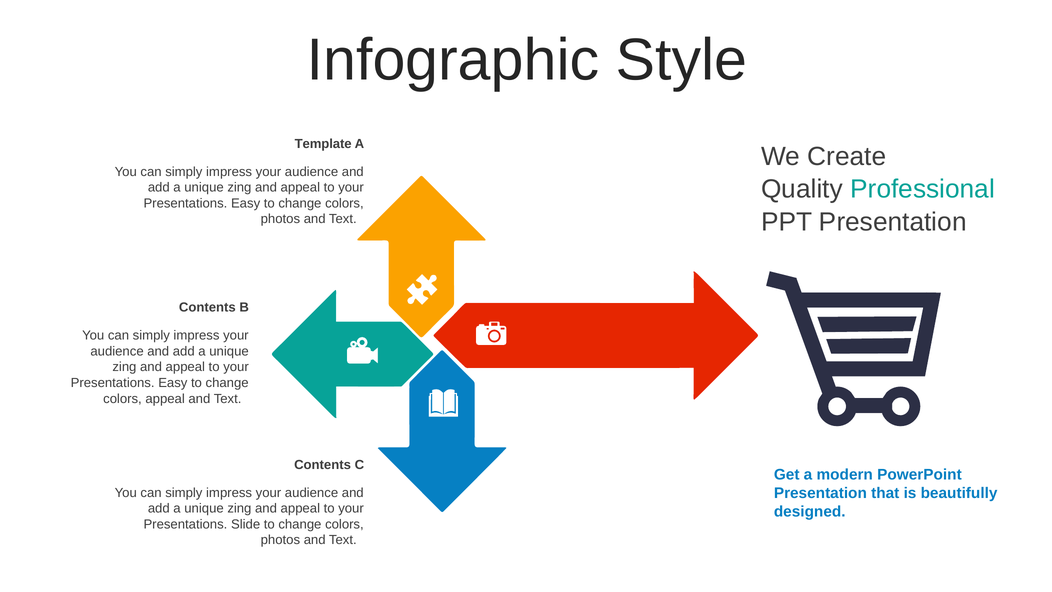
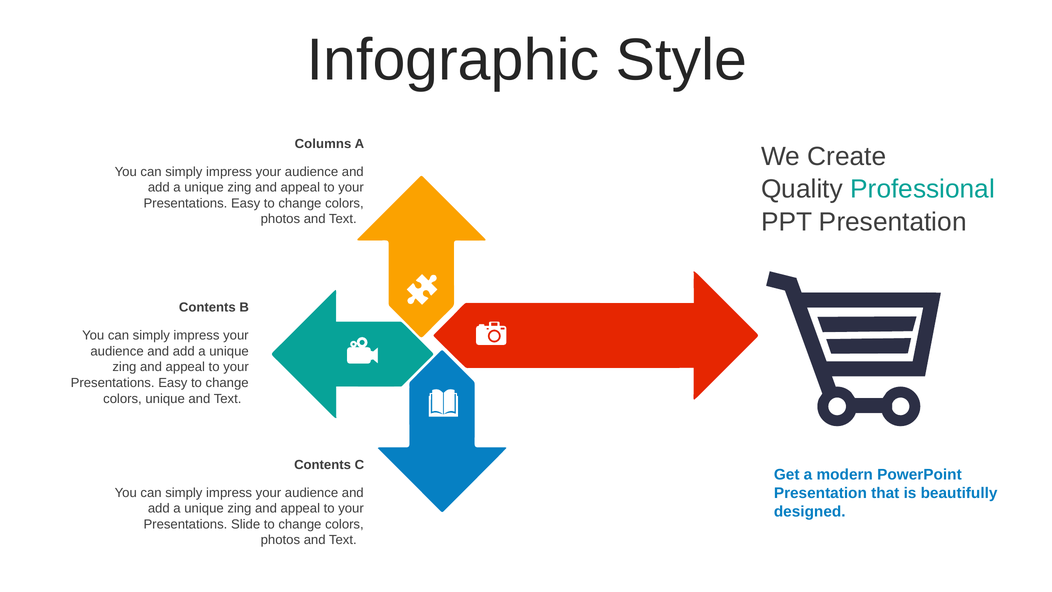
Template: Template -> Columns
colors appeal: appeal -> unique
